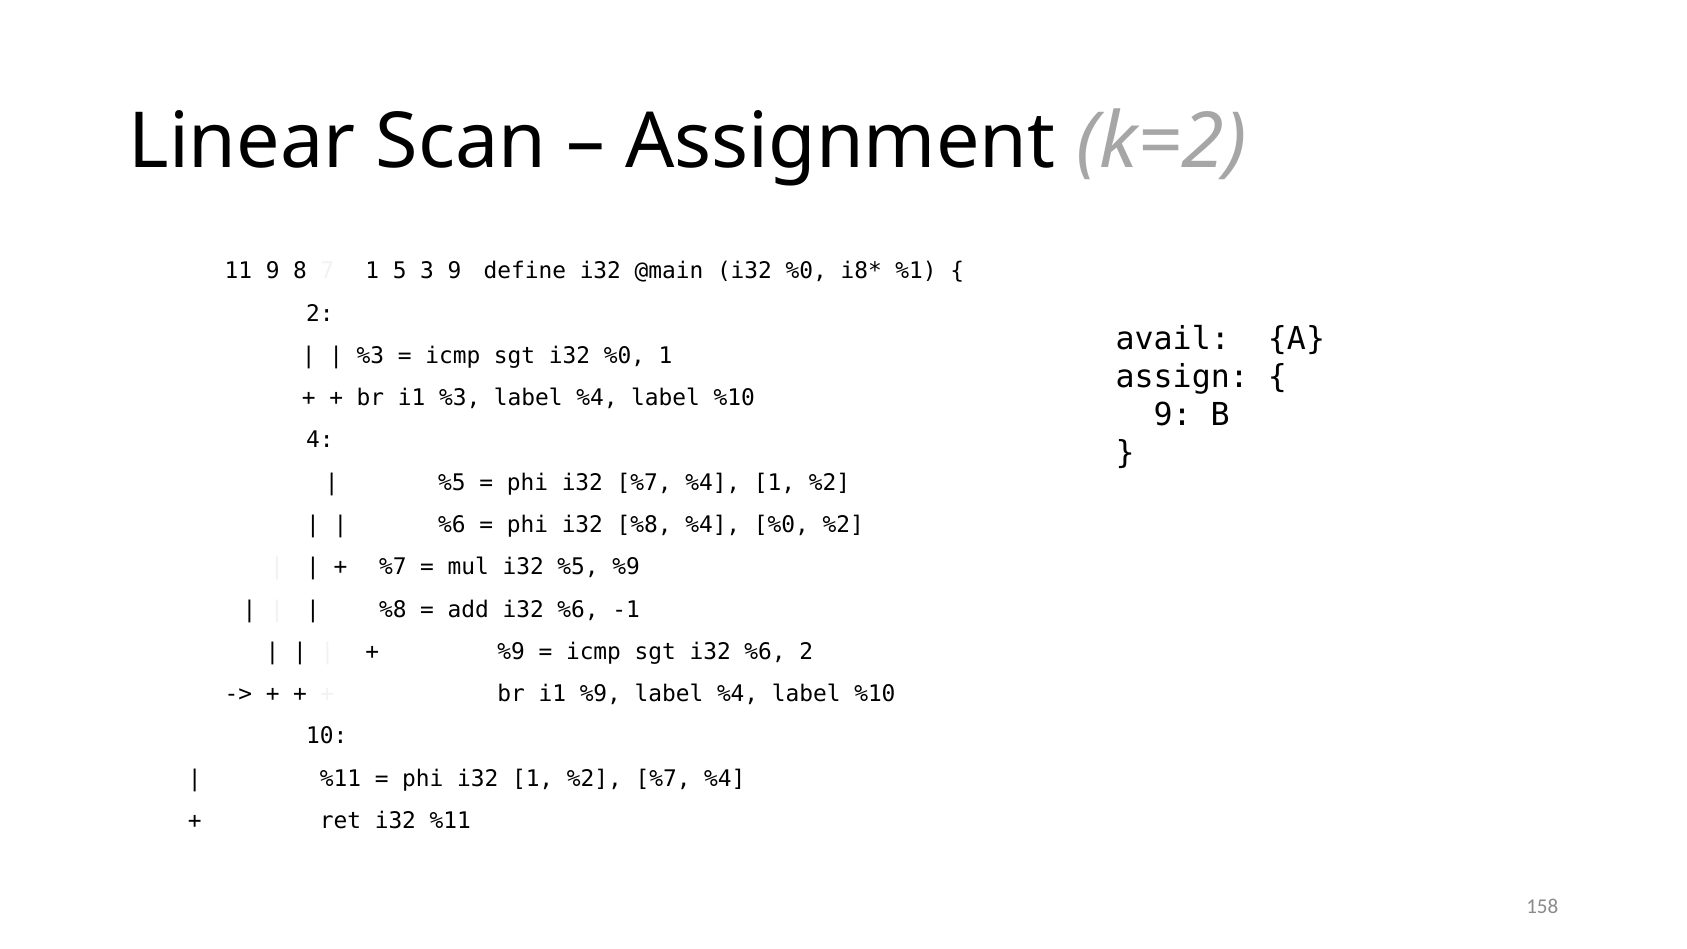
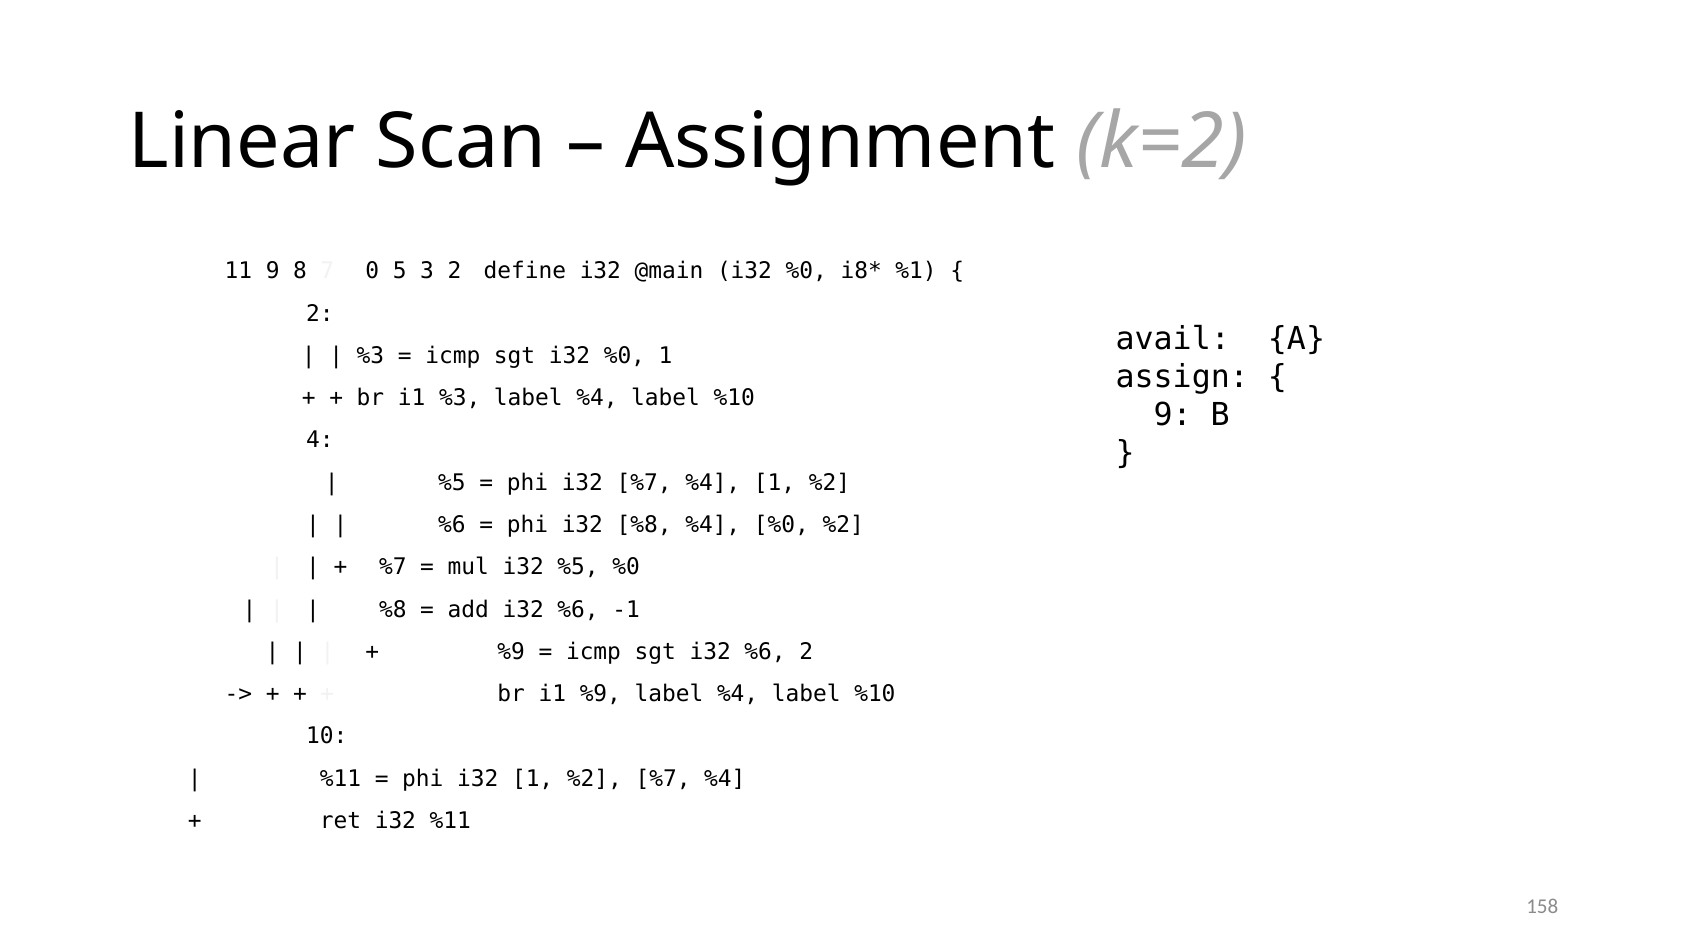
7 1: 1 -> 0
3 9: 9 -> 2
%5 %9: %9 -> %0
